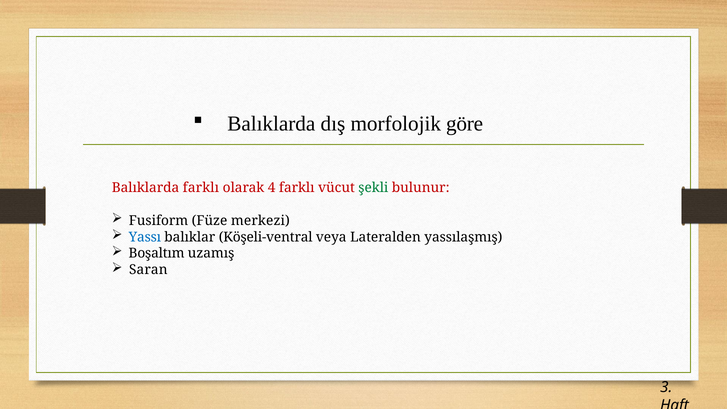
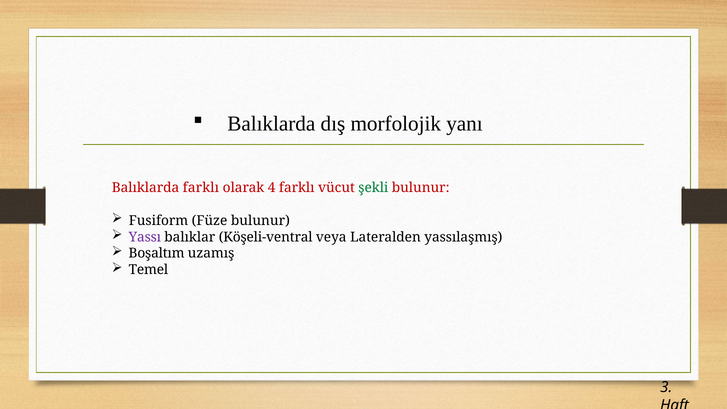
göre: göre -> yanı
Füze merkezi: merkezi -> bulunur
Yassı colour: blue -> purple
Saran: Saran -> Temel
